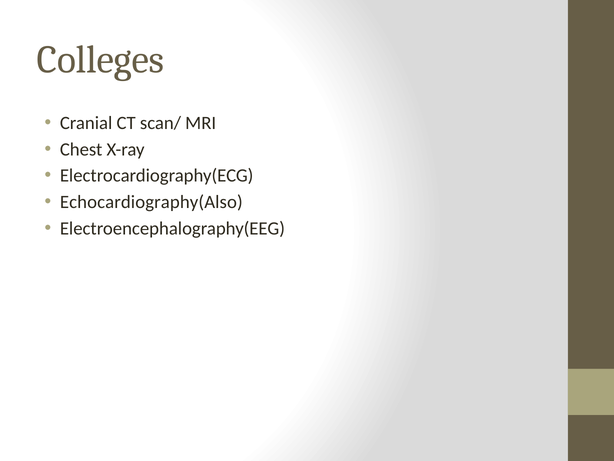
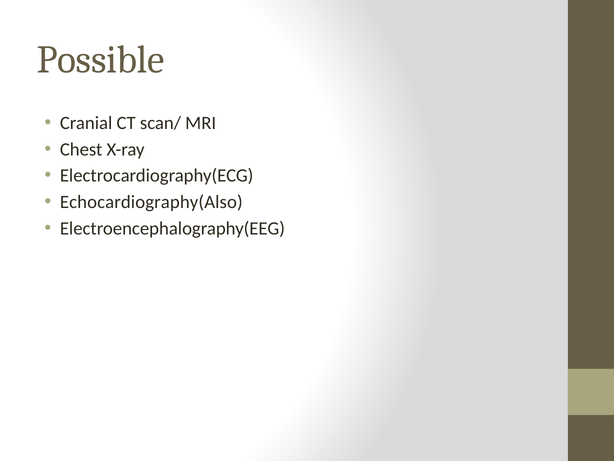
Colleges: Colleges -> Possible
